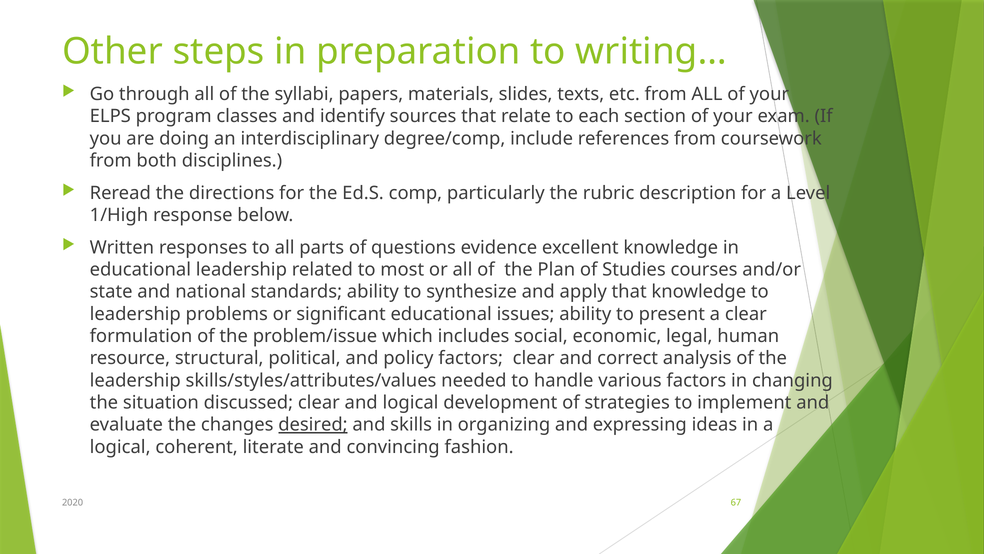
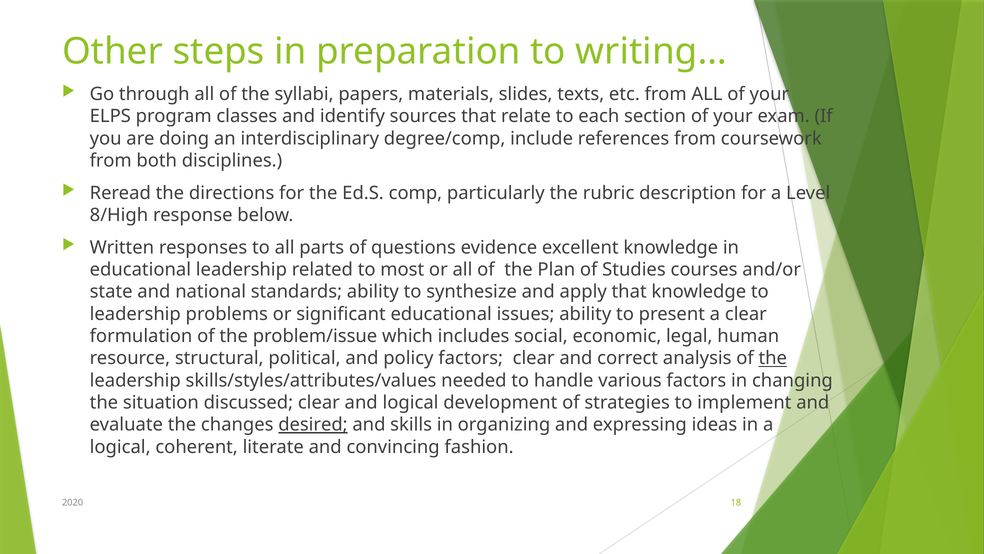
1/High: 1/High -> 8/High
the at (773, 358) underline: none -> present
67: 67 -> 18
